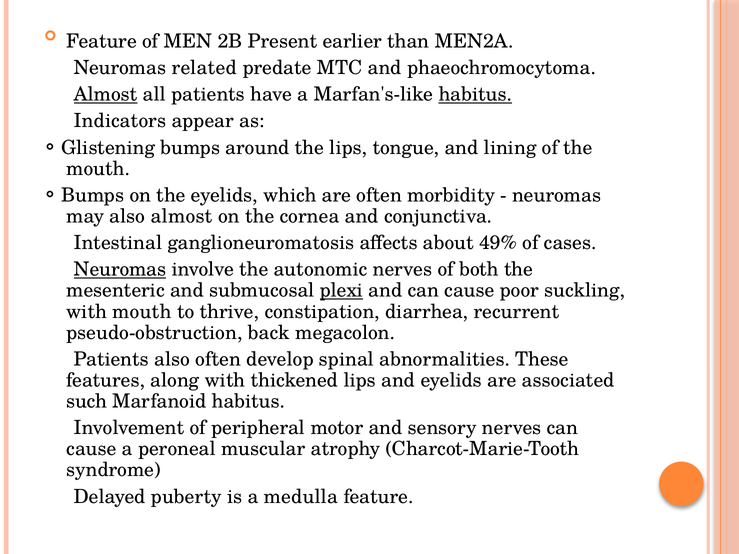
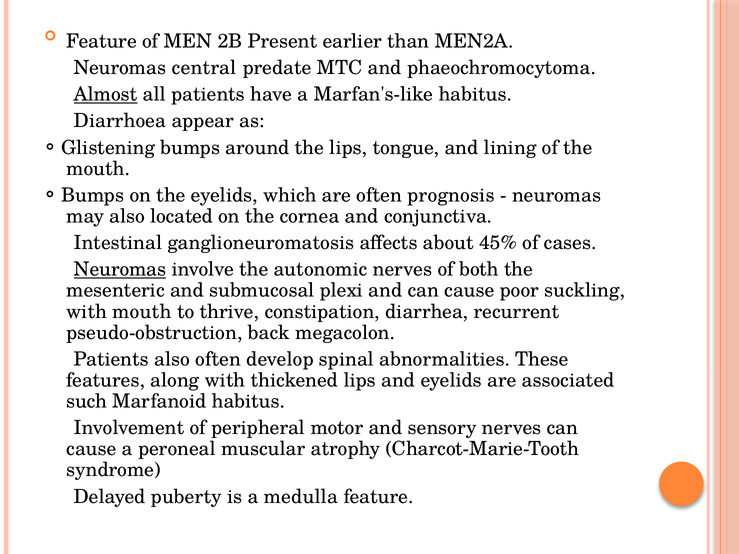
related: related -> central
habitus at (475, 95) underline: present -> none
Indicators: Indicators -> Diarrhoea
morbidity: morbidity -> prognosis
also almost: almost -> located
49%: 49% -> 45%
plexi underline: present -> none
